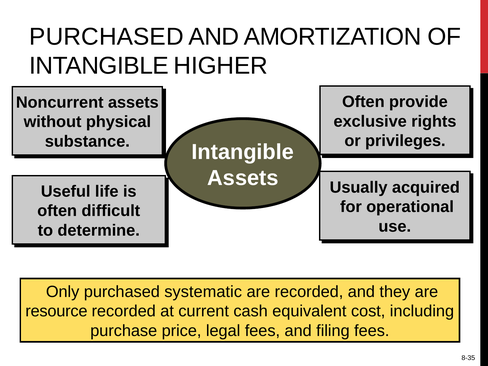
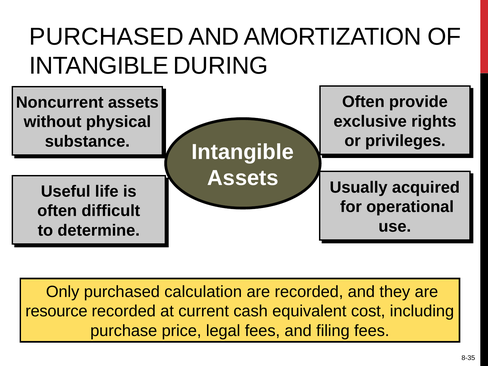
HIGHER: HIGHER -> DURING
systematic: systematic -> calculation
